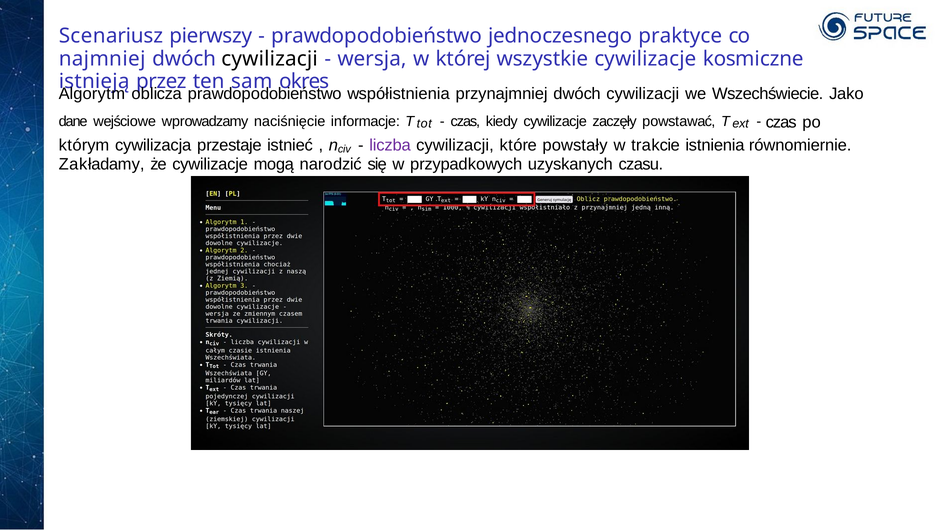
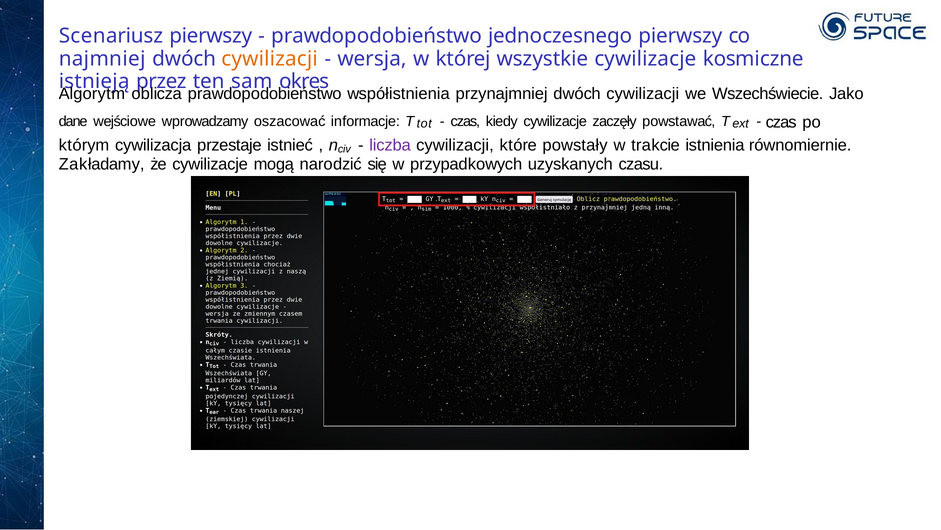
jednoczesnego praktyce: praktyce -> pierwszy
cywilizacji at (270, 59) colour: black -> orange
naciśnięcie: naciśnięcie -> oszacować
